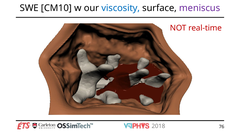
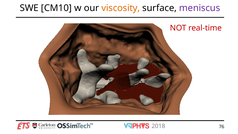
viscosity colour: blue -> orange
